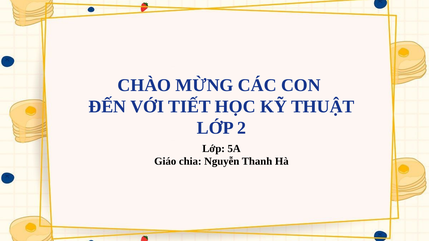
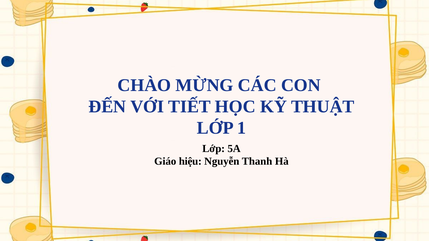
2: 2 -> 1
chia: chia -> hiệu
